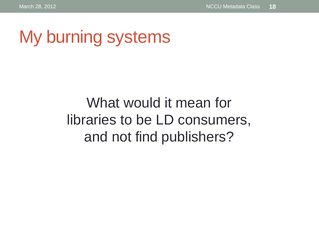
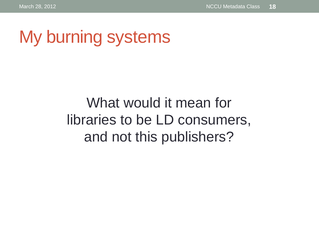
find: find -> this
